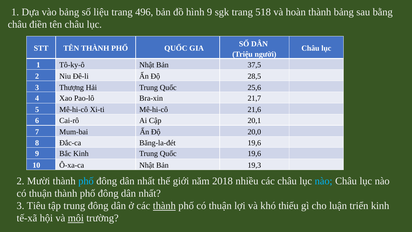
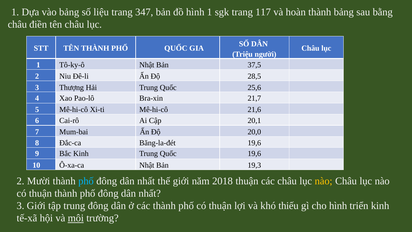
496: 496 -> 347
hình 9: 9 -> 1
518: 518 -> 117
2018 nhiều: nhiều -> thuận
nào at (324, 181) colour: light blue -> yellow
3 Tiêu: Tiêu -> Giới
thành at (164, 206) underline: present -> none
cho luận: luận -> hình
